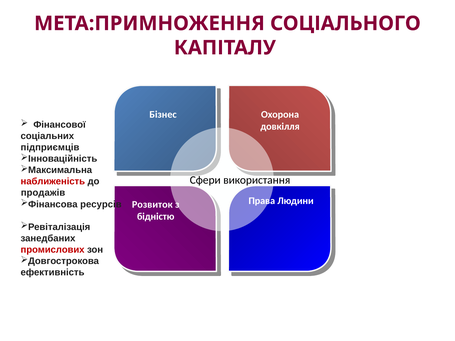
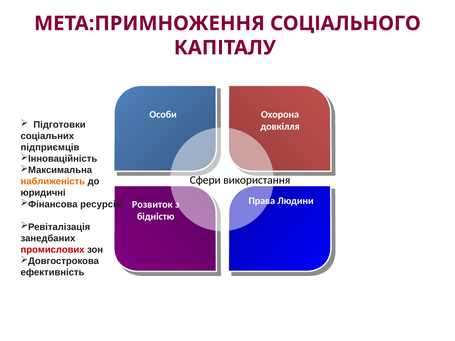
Бізнес: Бізнес -> Особи
Фінансової: Фінансової -> Підготовки
наближеність colour: red -> orange
продажів: продажів -> юридичні
